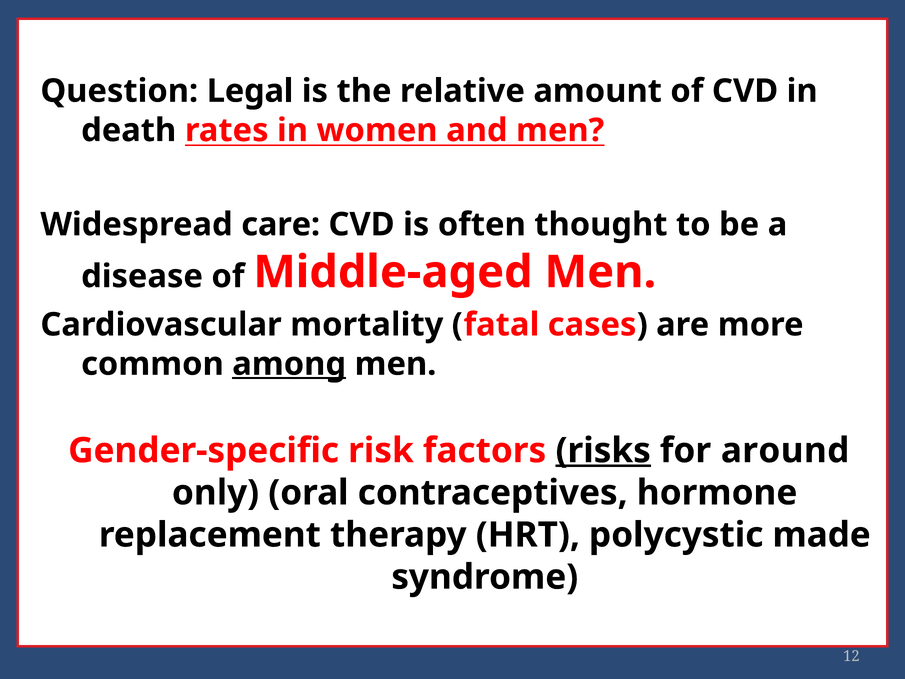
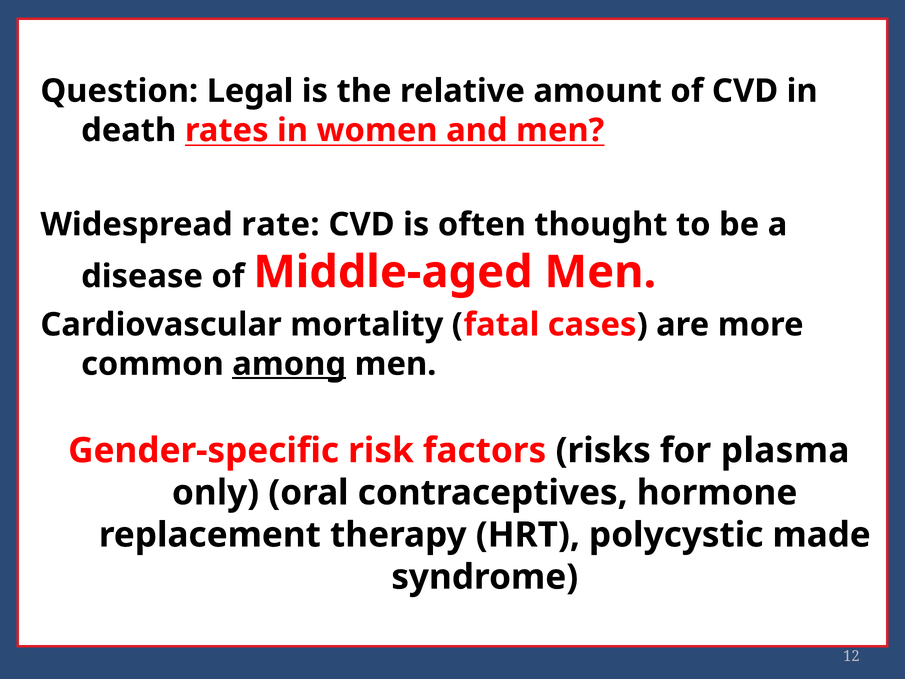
care: care -> rate
risks underline: present -> none
around: around -> plasma
